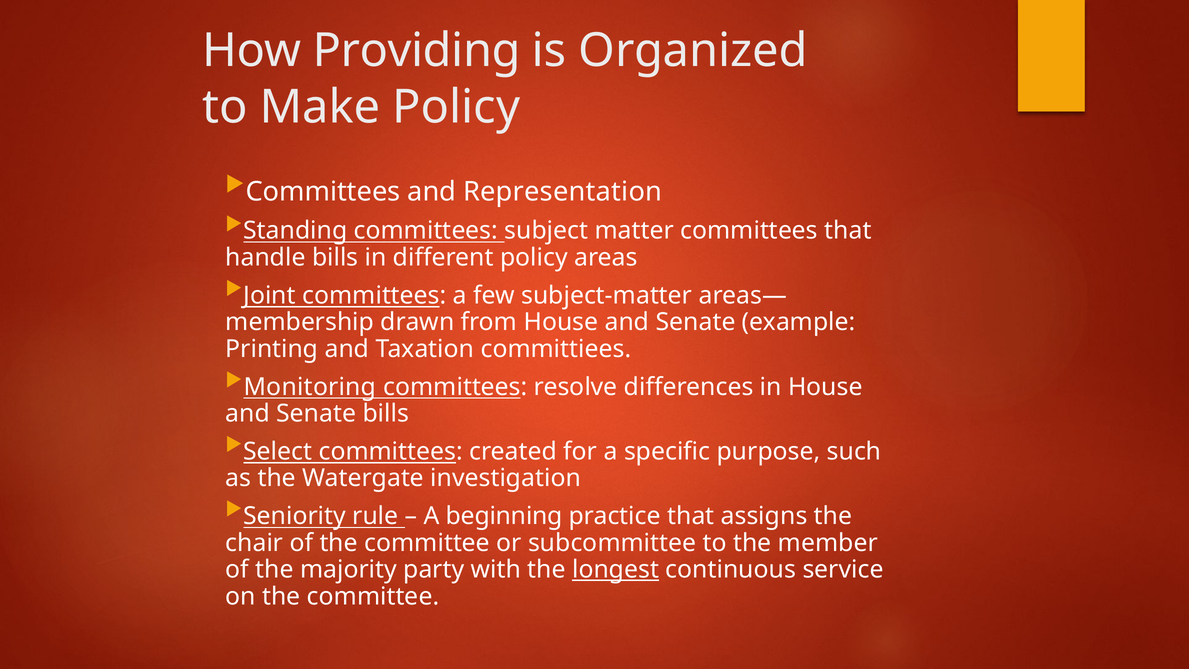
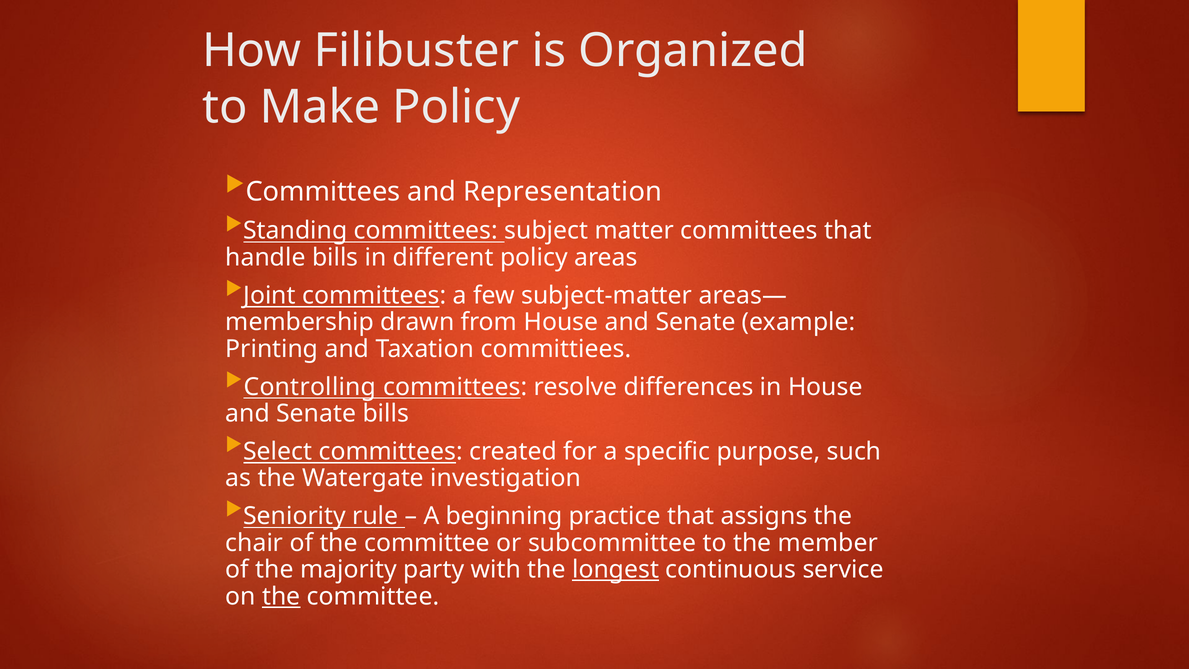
Providing: Providing -> Filibuster
Monitoring: Monitoring -> Controlling
the at (281, 596) underline: none -> present
